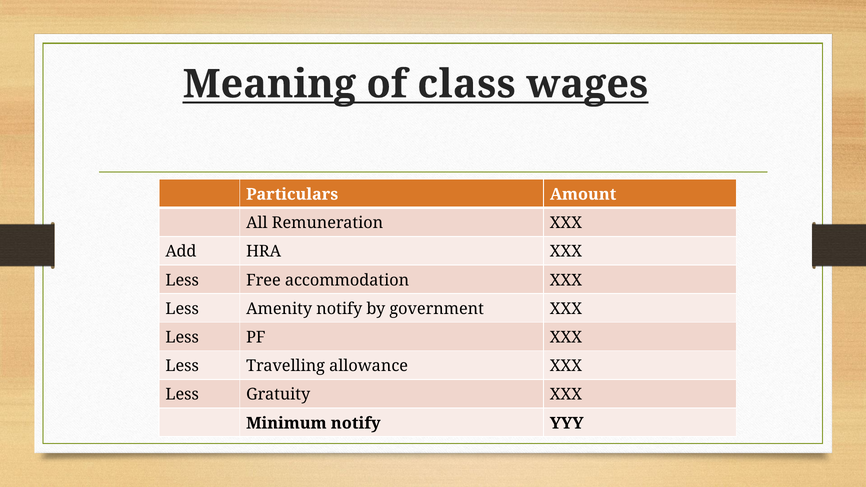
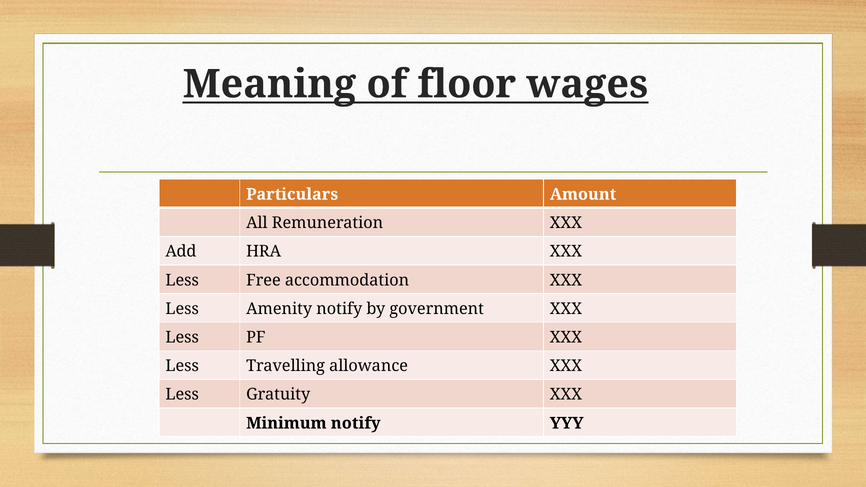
class: class -> floor
